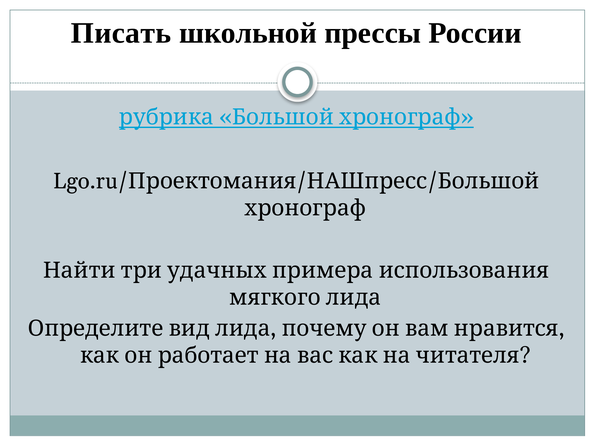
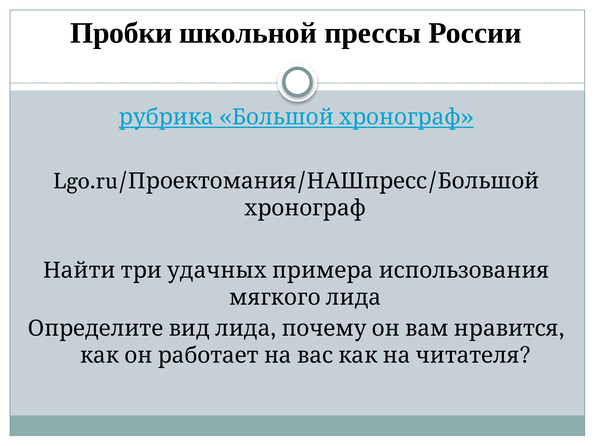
Писать: Писать -> Пробки
